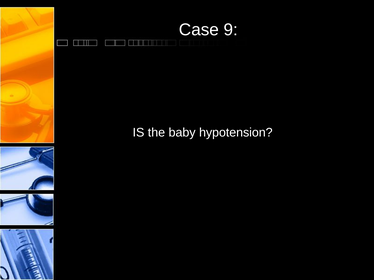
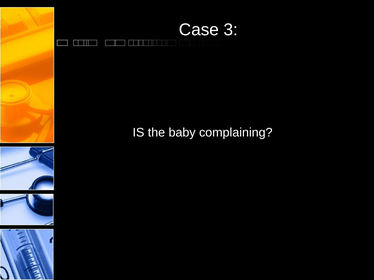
9: 9 -> 3
hypotension: hypotension -> complaining
